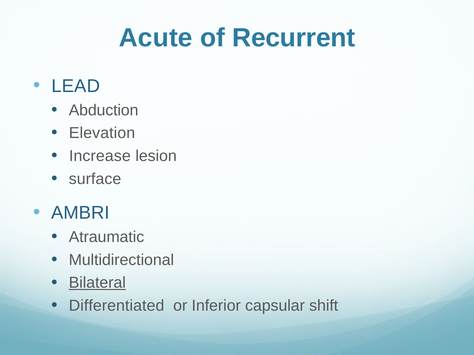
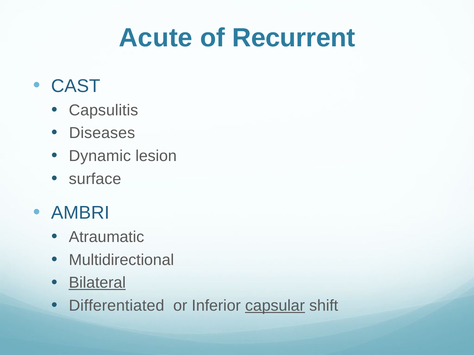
LEAD: LEAD -> CAST
Abduction: Abduction -> Capsulitis
Elevation: Elevation -> Diseases
Increase: Increase -> Dynamic
capsular underline: none -> present
